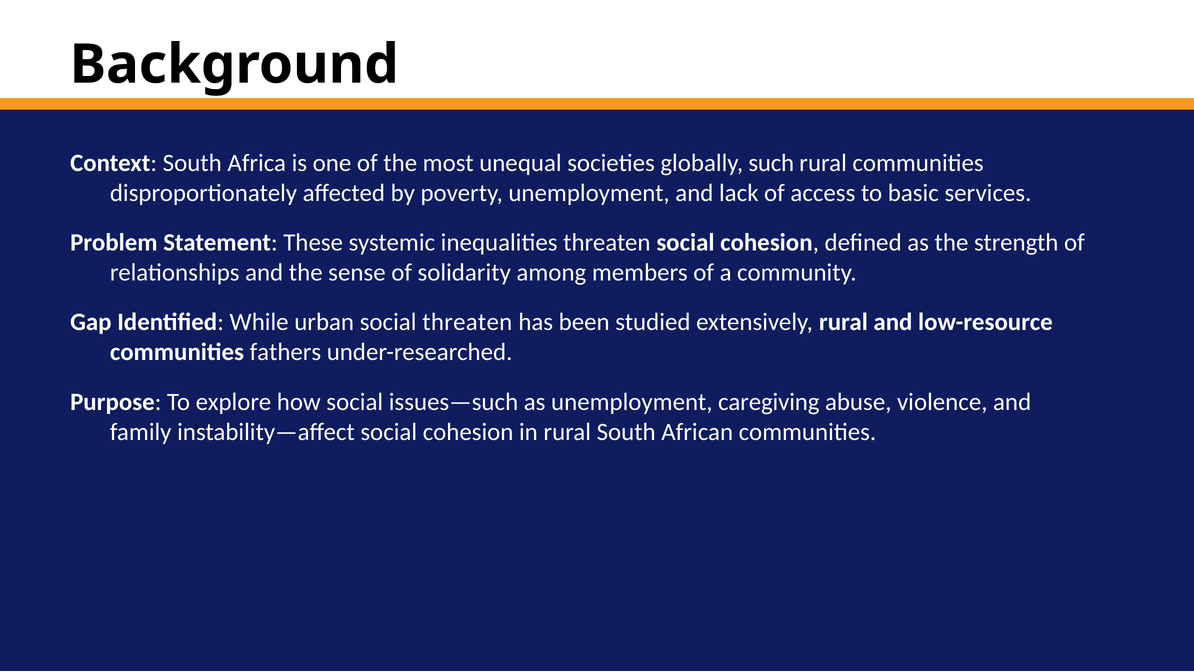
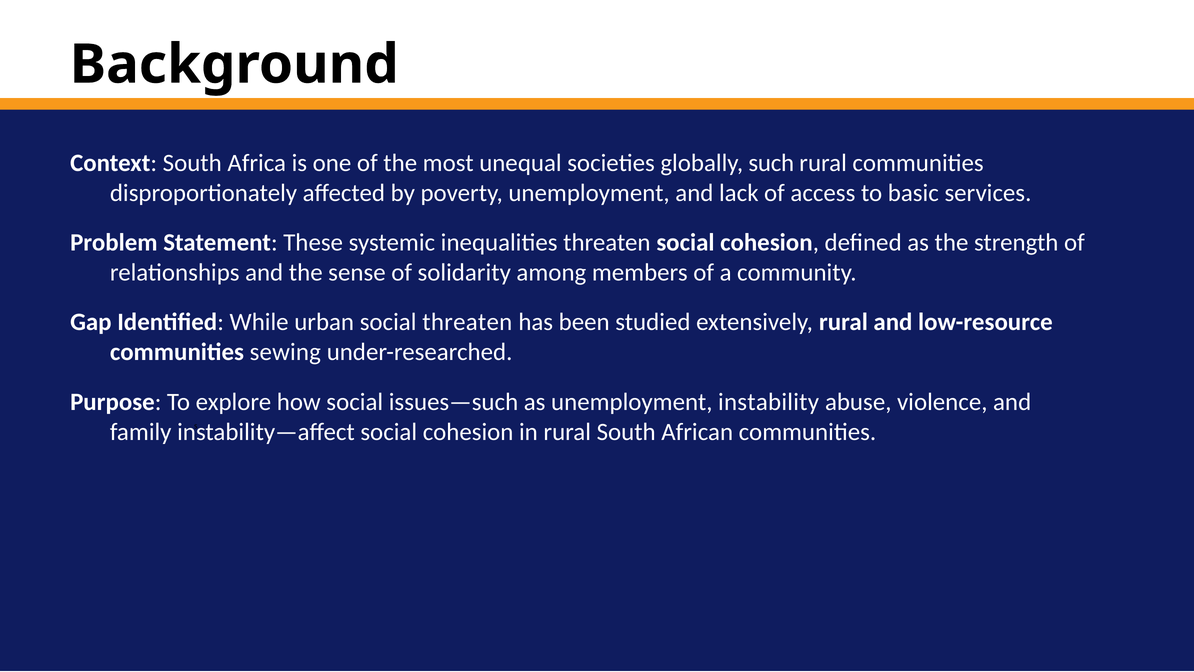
fathers: fathers -> sewing
caregiving: caregiving -> instability
